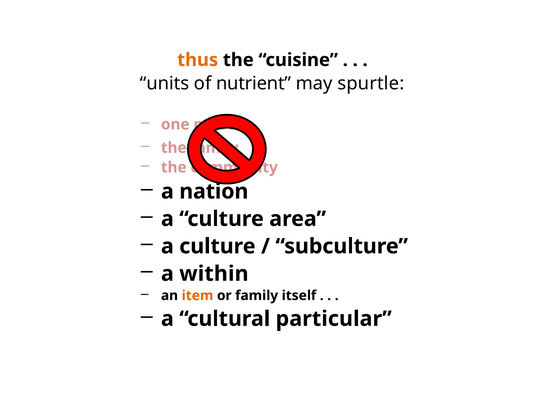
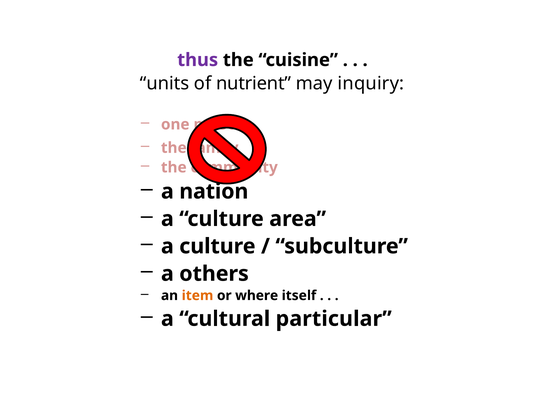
thus colour: orange -> purple
spurtle: spurtle -> inquiry
within: within -> others
or family: family -> where
